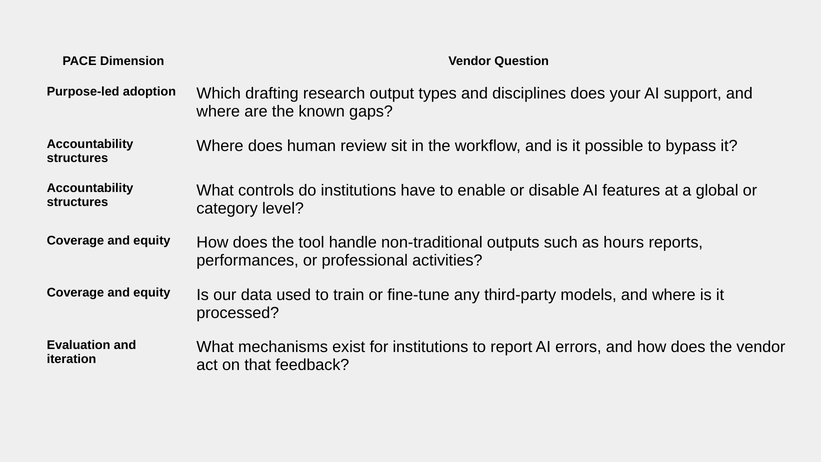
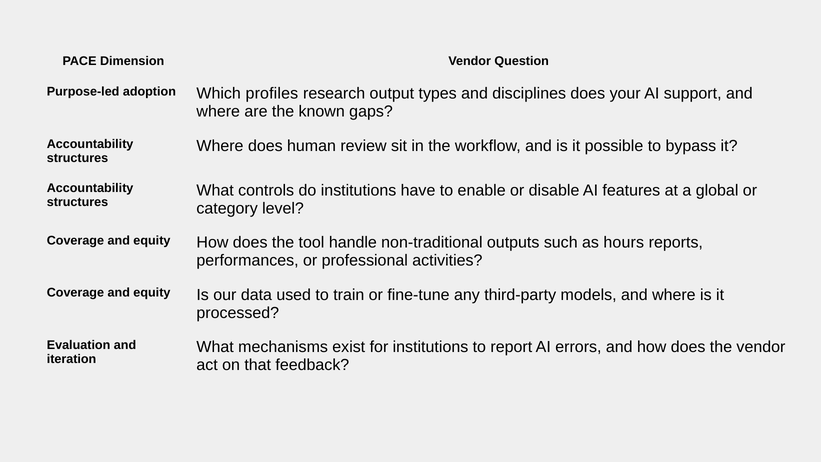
drafting: drafting -> profiles
